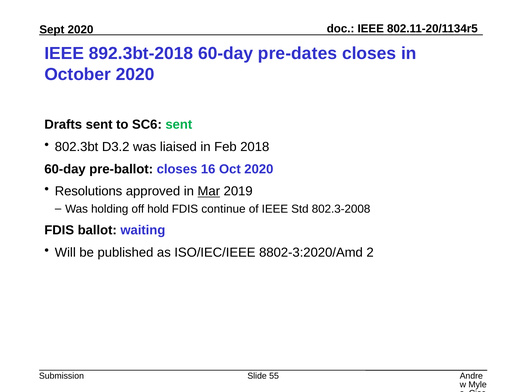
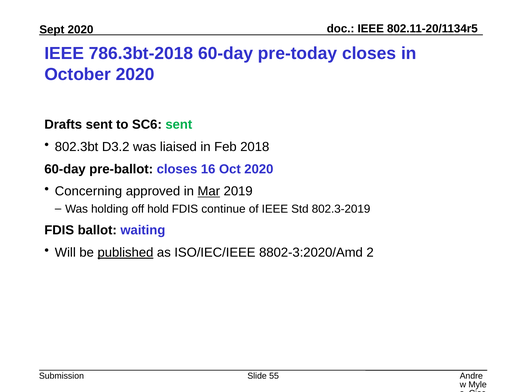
892.3bt-2018: 892.3bt-2018 -> 786.3bt-2018
pre-dates: pre-dates -> pre-today
Resolutions: Resolutions -> Concerning
802.3-2008: 802.3-2008 -> 802.3-2019
published underline: none -> present
